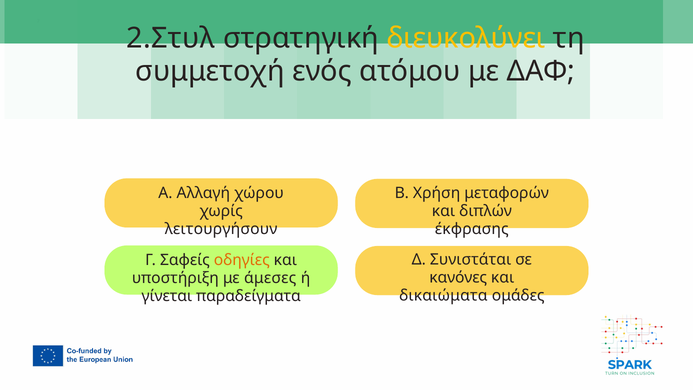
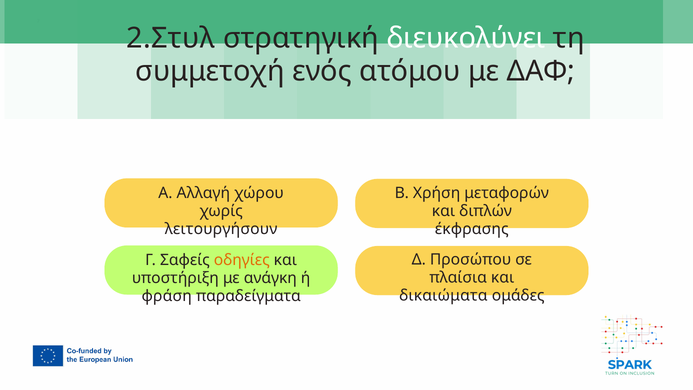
διευκολύνει colour: yellow -> white
Συνιστάται: Συνιστάται -> Προσώπου
κανόνες: κανόνες -> πλαίσια
άμεσες: άμεσες -> ανάγκη
γίνεται: γίνεται -> φράση
